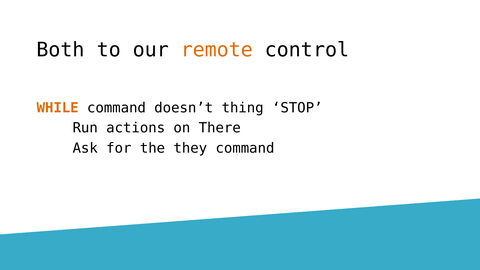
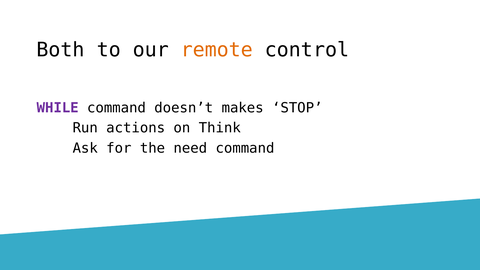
WHILE colour: orange -> purple
thing: thing -> makes
There: There -> Think
they: they -> need
